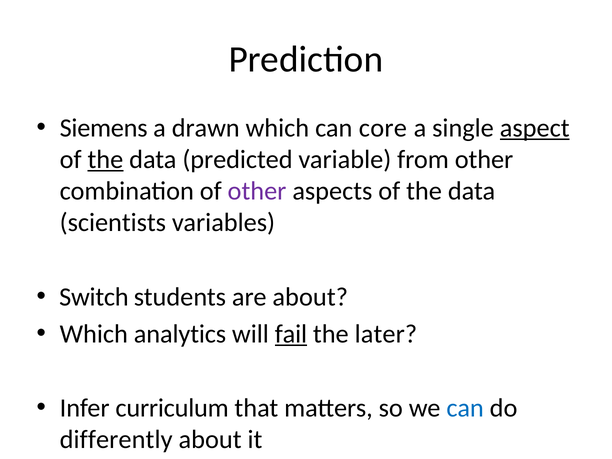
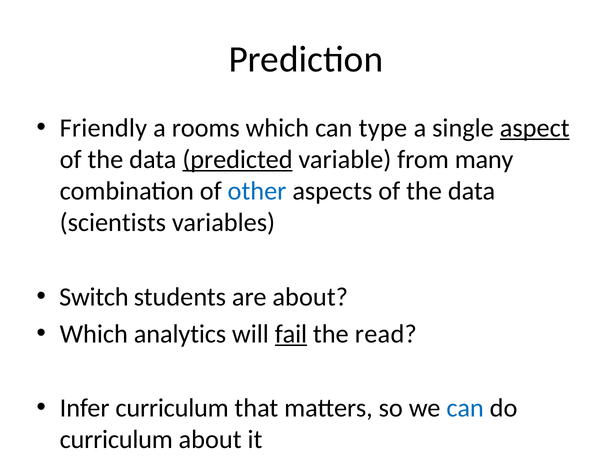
Siemens: Siemens -> Friendly
drawn: drawn -> rooms
core: core -> type
the at (105, 159) underline: present -> none
predicted underline: none -> present
from other: other -> many
other at (257, 191) colour: purple -> blue
later: later -> read
differently at (116, 440): differently -> curriculum
